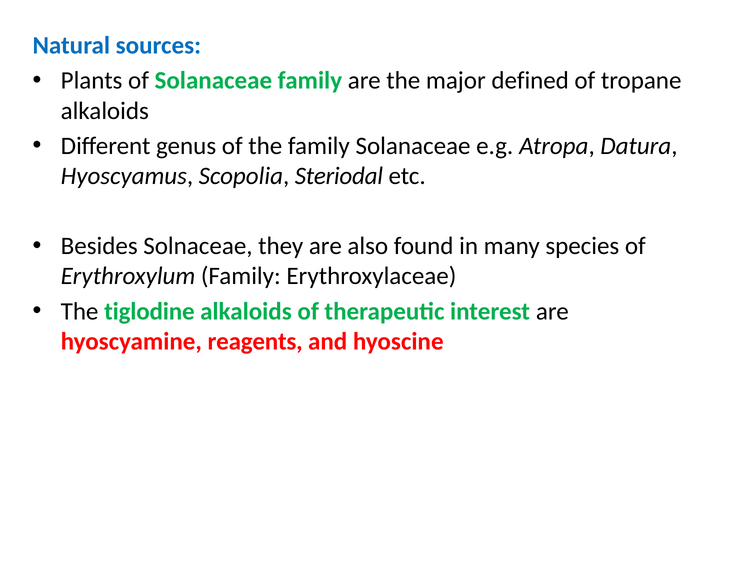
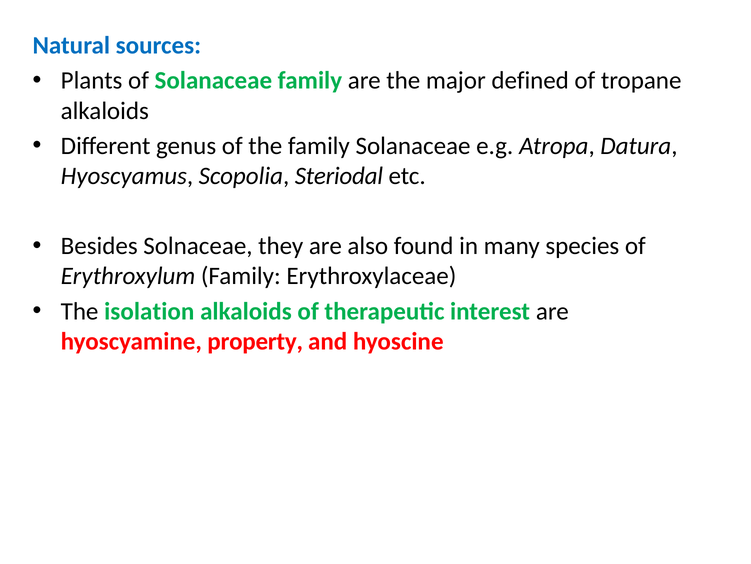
tiglodine: tiglodine -> isolation
reagents: reagents -> property
